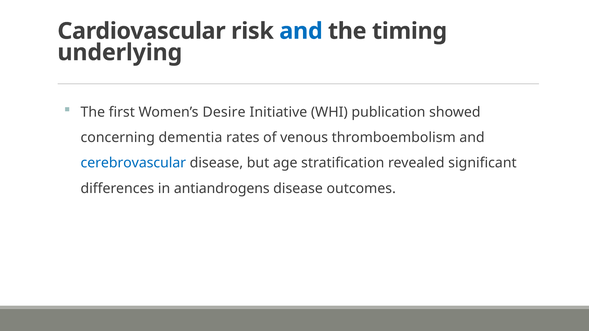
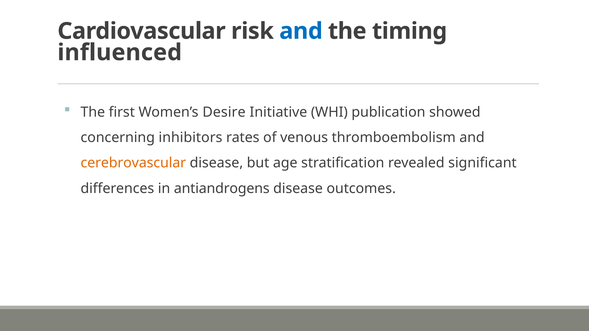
underlying: underlying -> influenced
dementia: dementia -> inhibitors
cerebrovascular colour: blue -> orange
